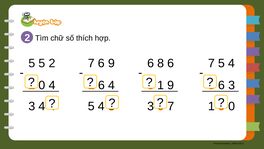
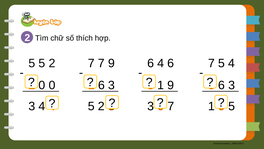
7 6: 6 -> 7
6 8: 8 -> 4
0 4: 4 -> 0
4 at (111, 85): 4 -> 3
4 at (101, 106): 4 -> 2
0 at (232, 106): 0 -> 5
